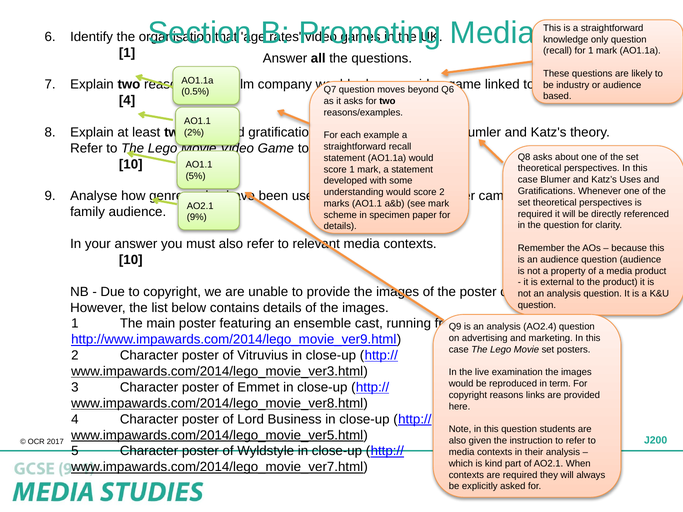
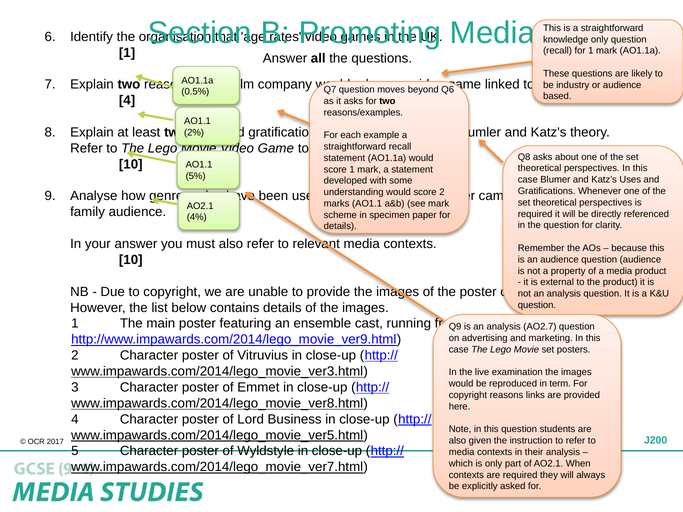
9%: 9% -> 4%
AO2.4: AO2.4 -> AO2.7
is kind: kind -> only
